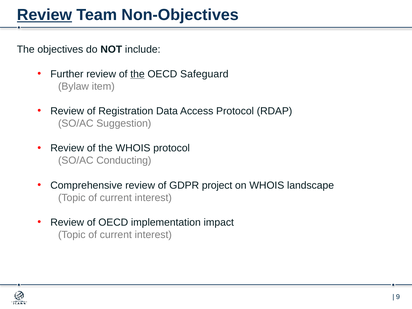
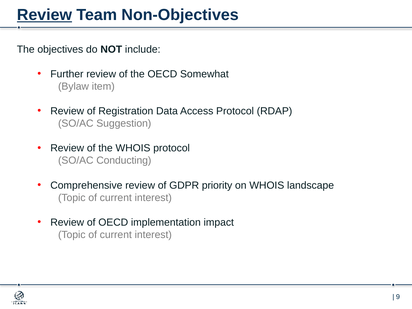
the at (138, 74) underline: present -> none
Safeguard: Safeguard -> Somewhat
project: project -> priority
